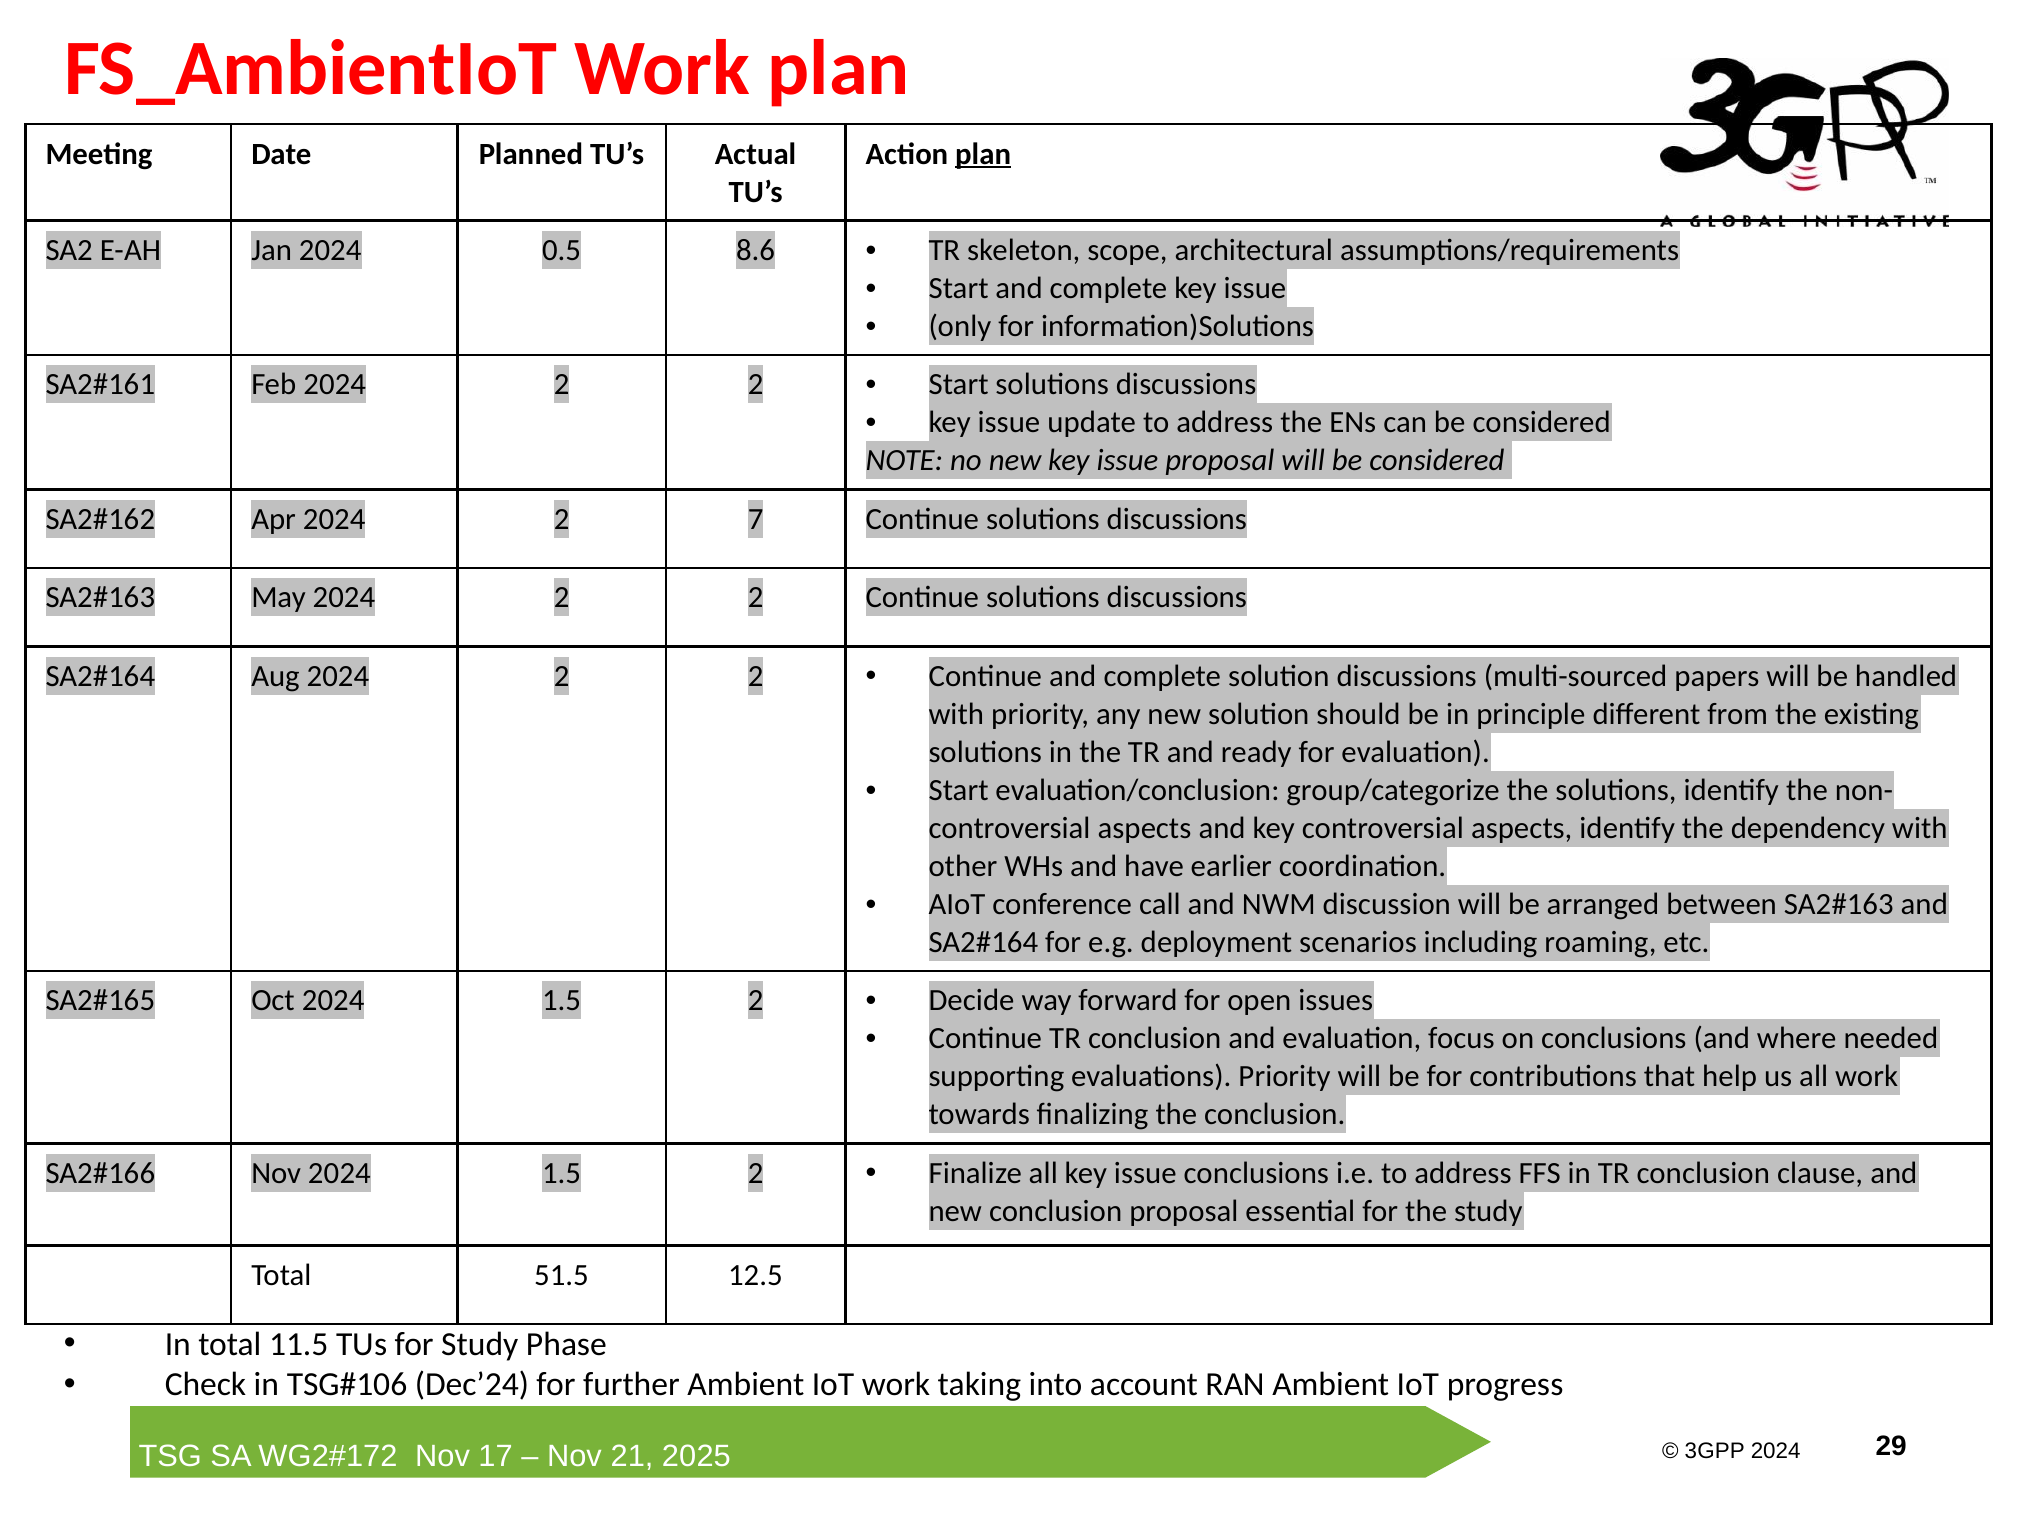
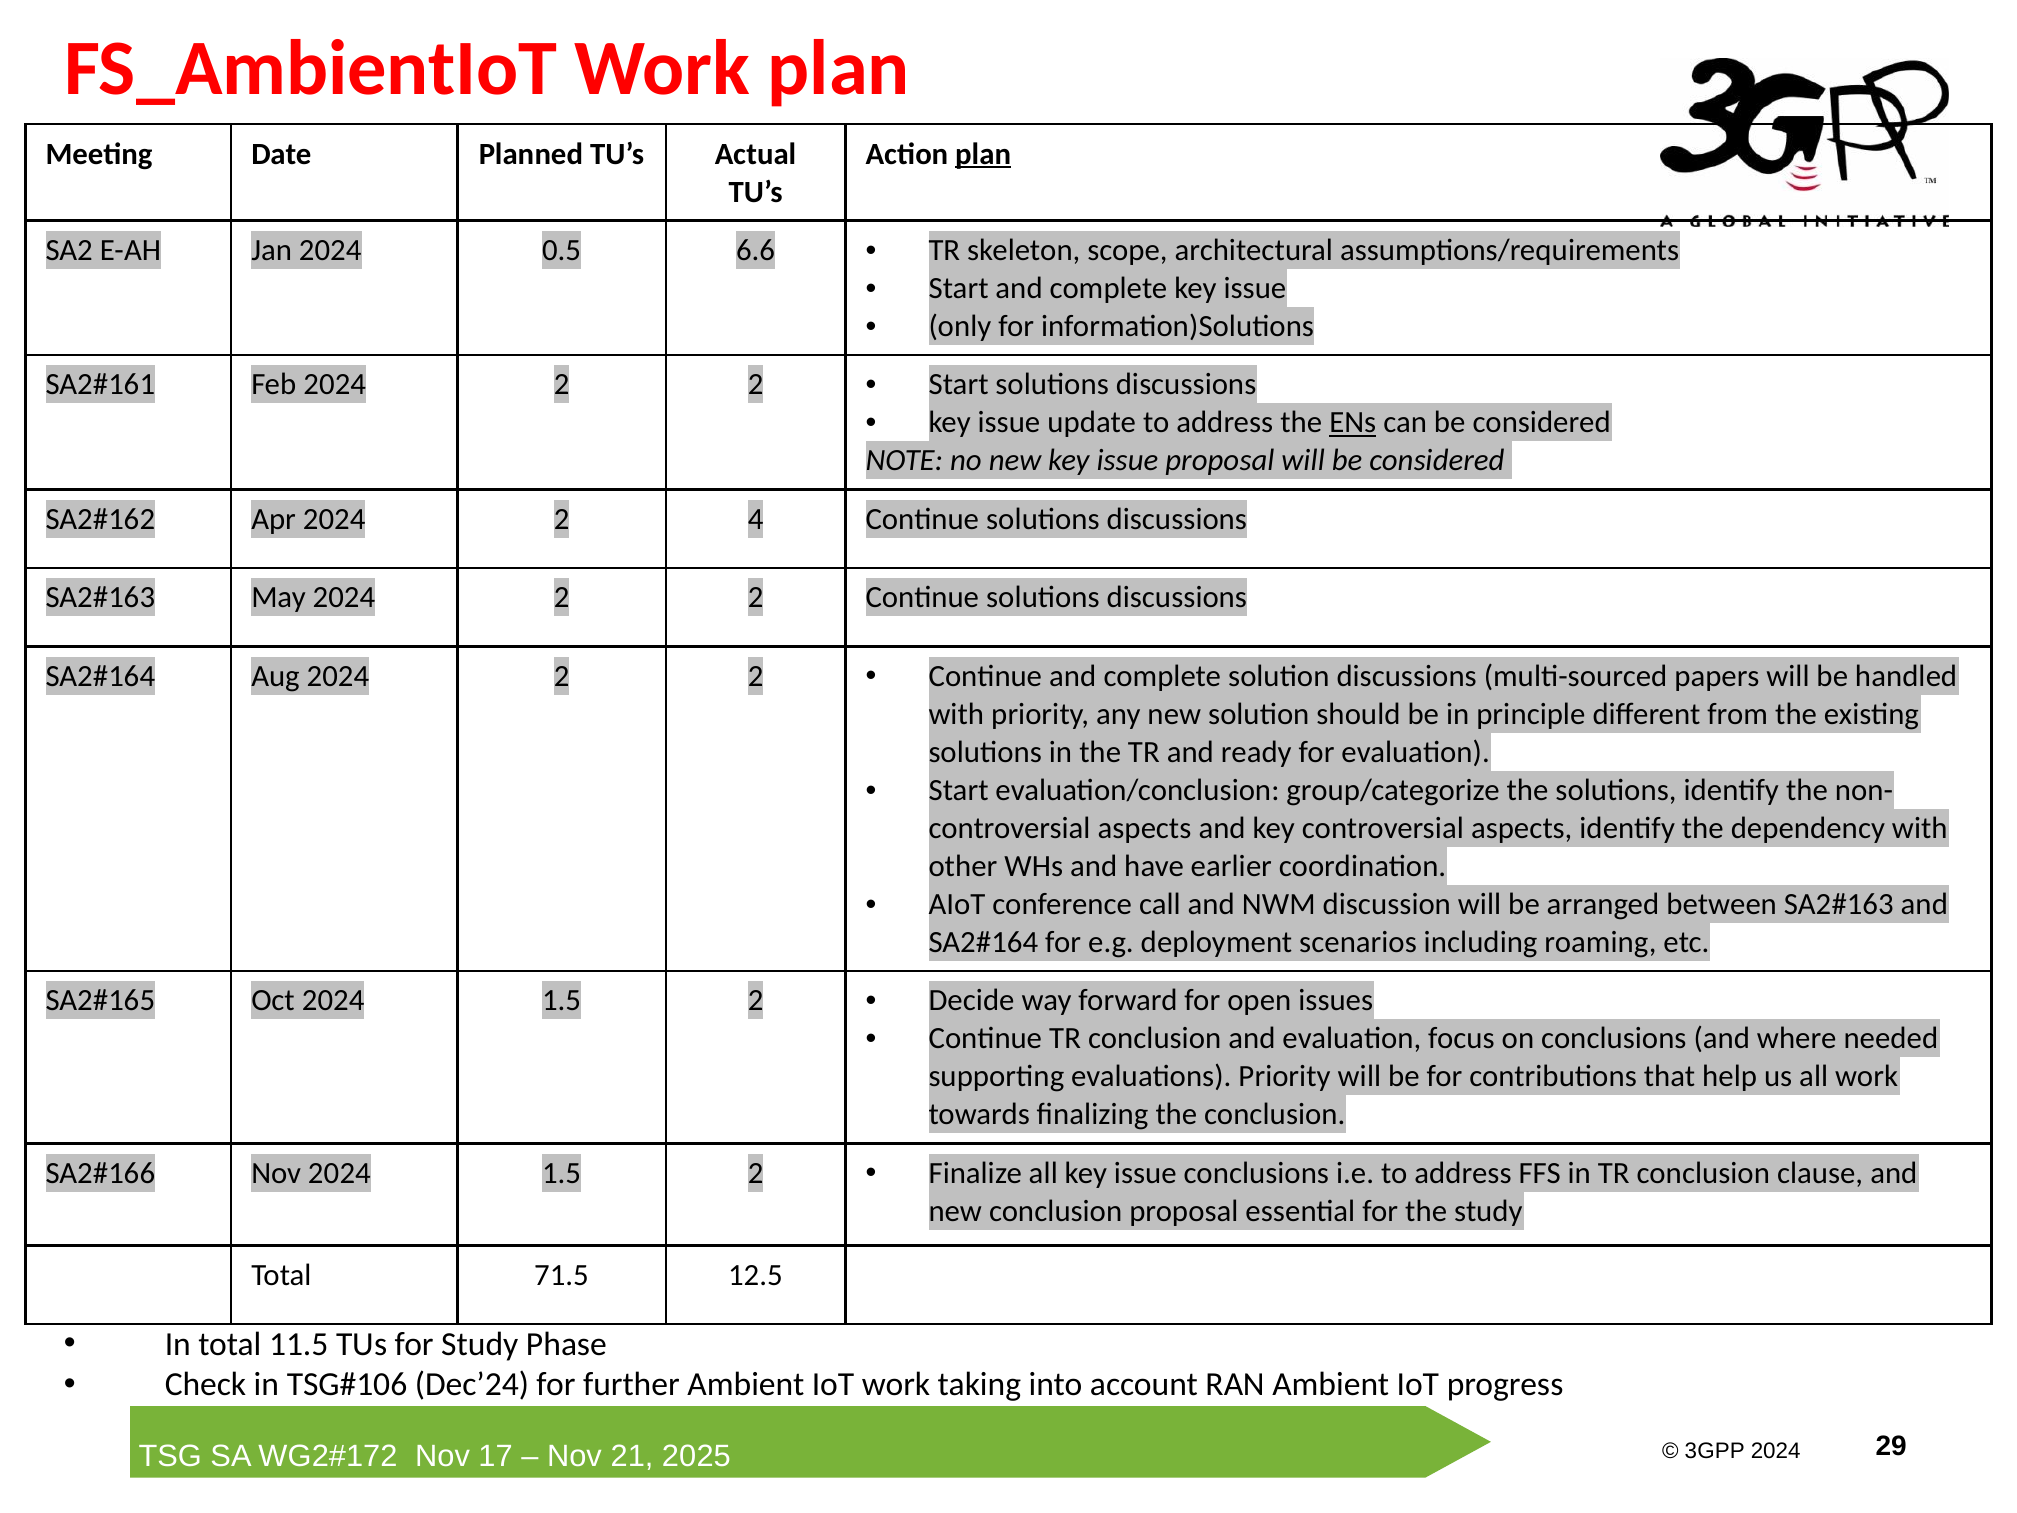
8.6: 8.6 -> 6.6
ENs underline: none -> present
7: 7 -> 4
51.5: 51.5 -> 71.5
